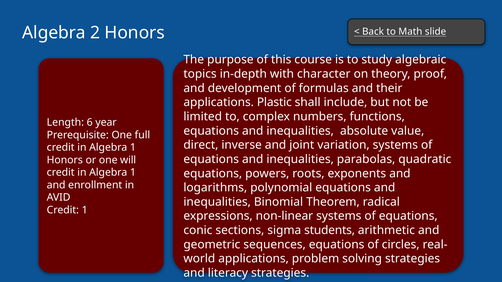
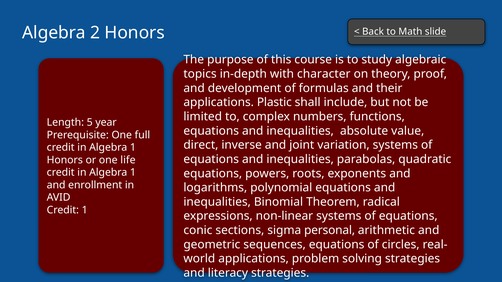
6: 6 -> 5
will: will -> life
students: students -> personal
